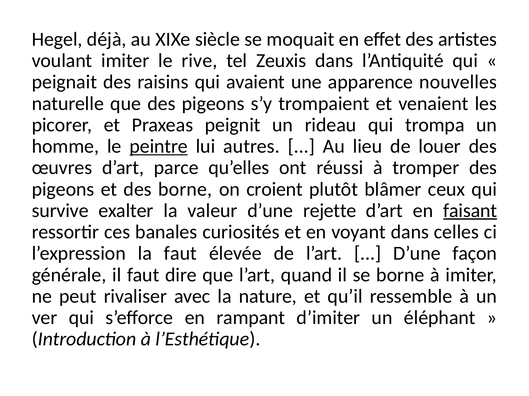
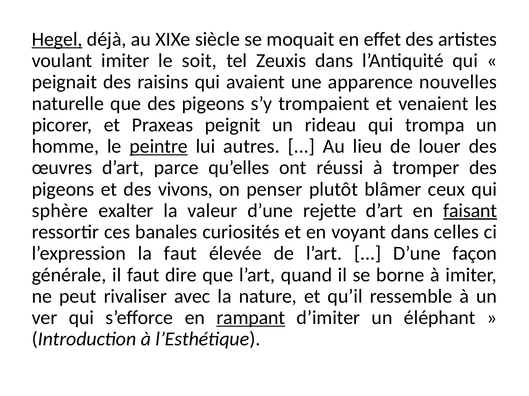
Hegel underline: none -> present
rive: rive -> soit
des borne: borne -> vivons
croient: croient -> penser
survive: survive -> sphère
rampant underline: none -> present
